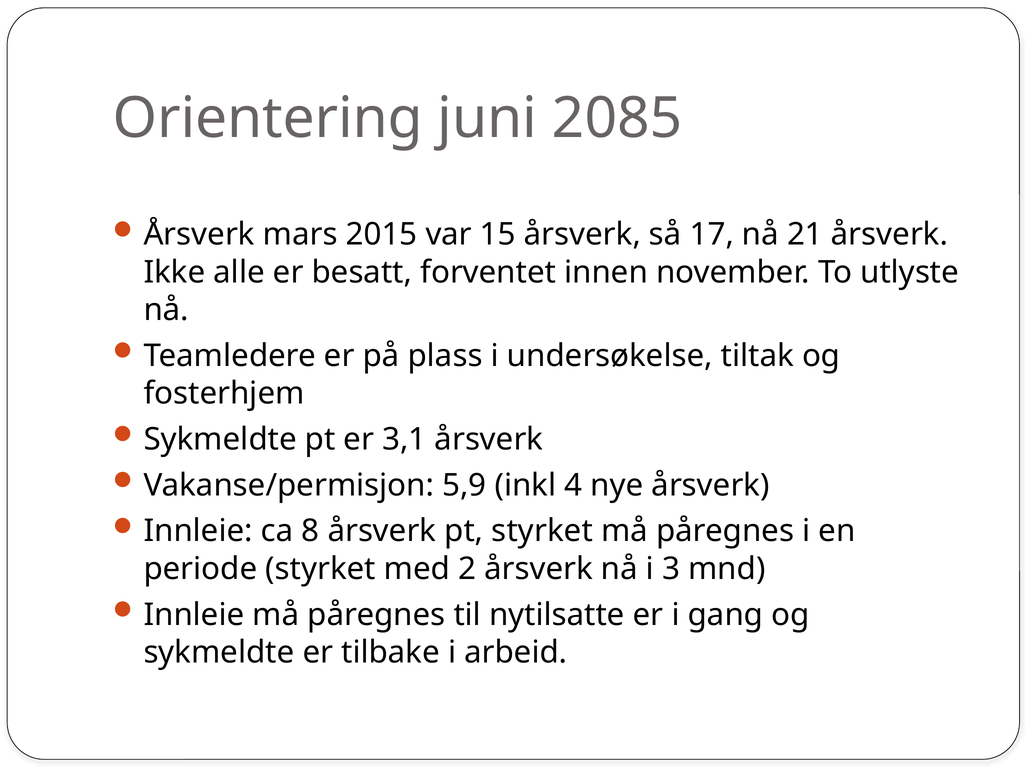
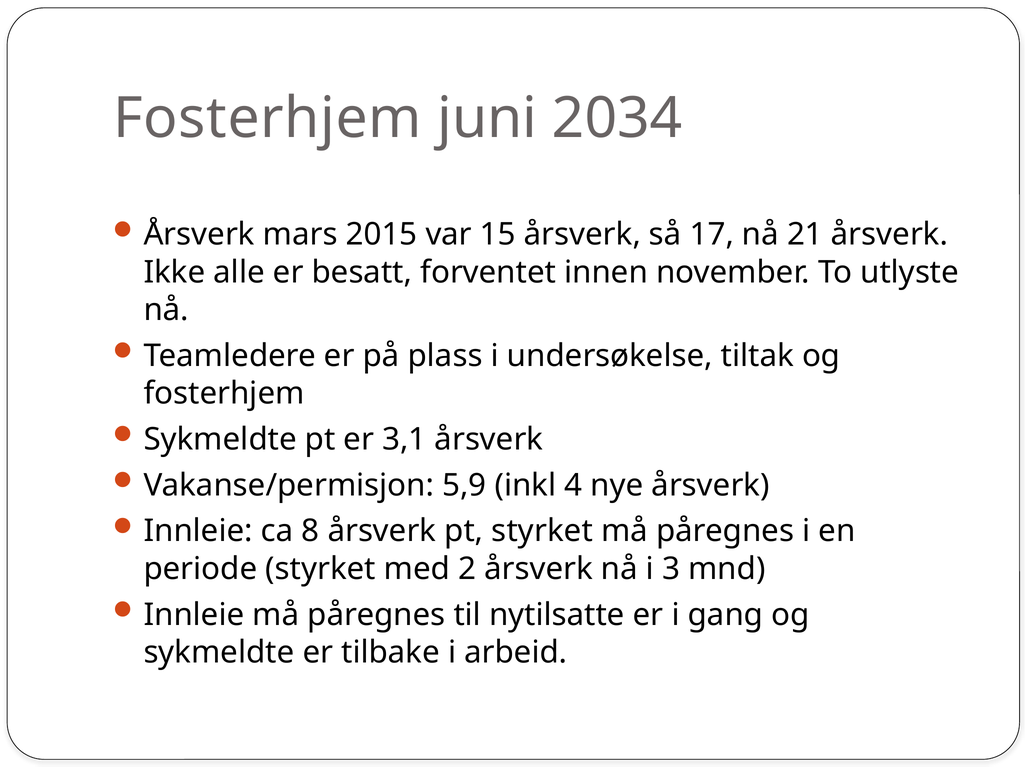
Orientering at (268, 119): Orientering -> Fosterhjem
2085: 2085 -> 2034
